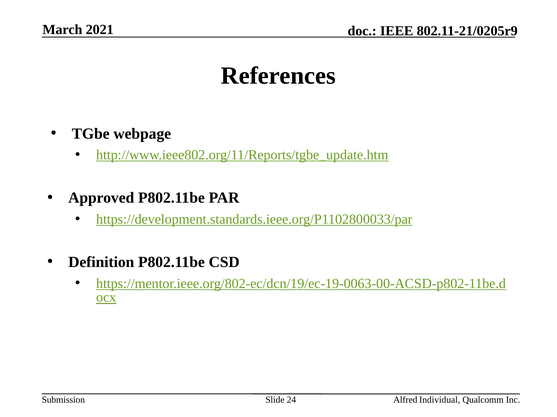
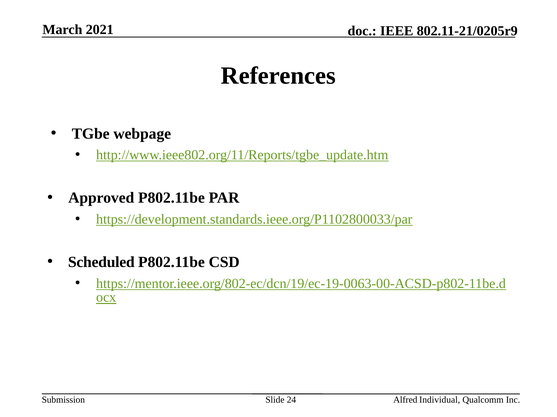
Definition: Definition -> Scheduled
